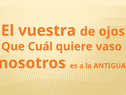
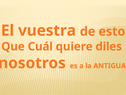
ojos: ojos -> esto
vaso: vaso -> diles
